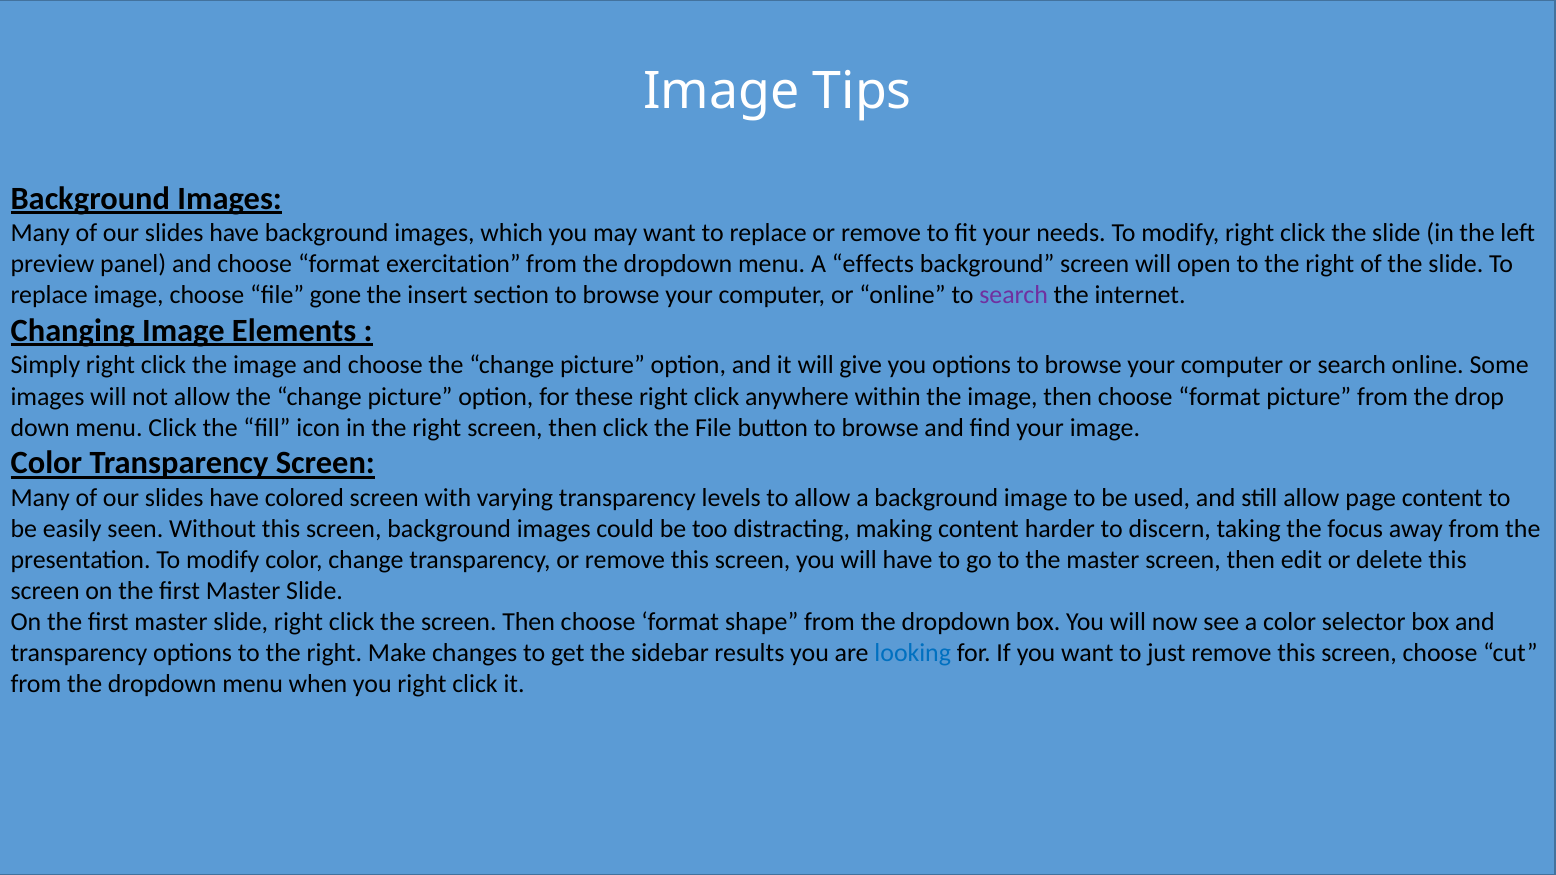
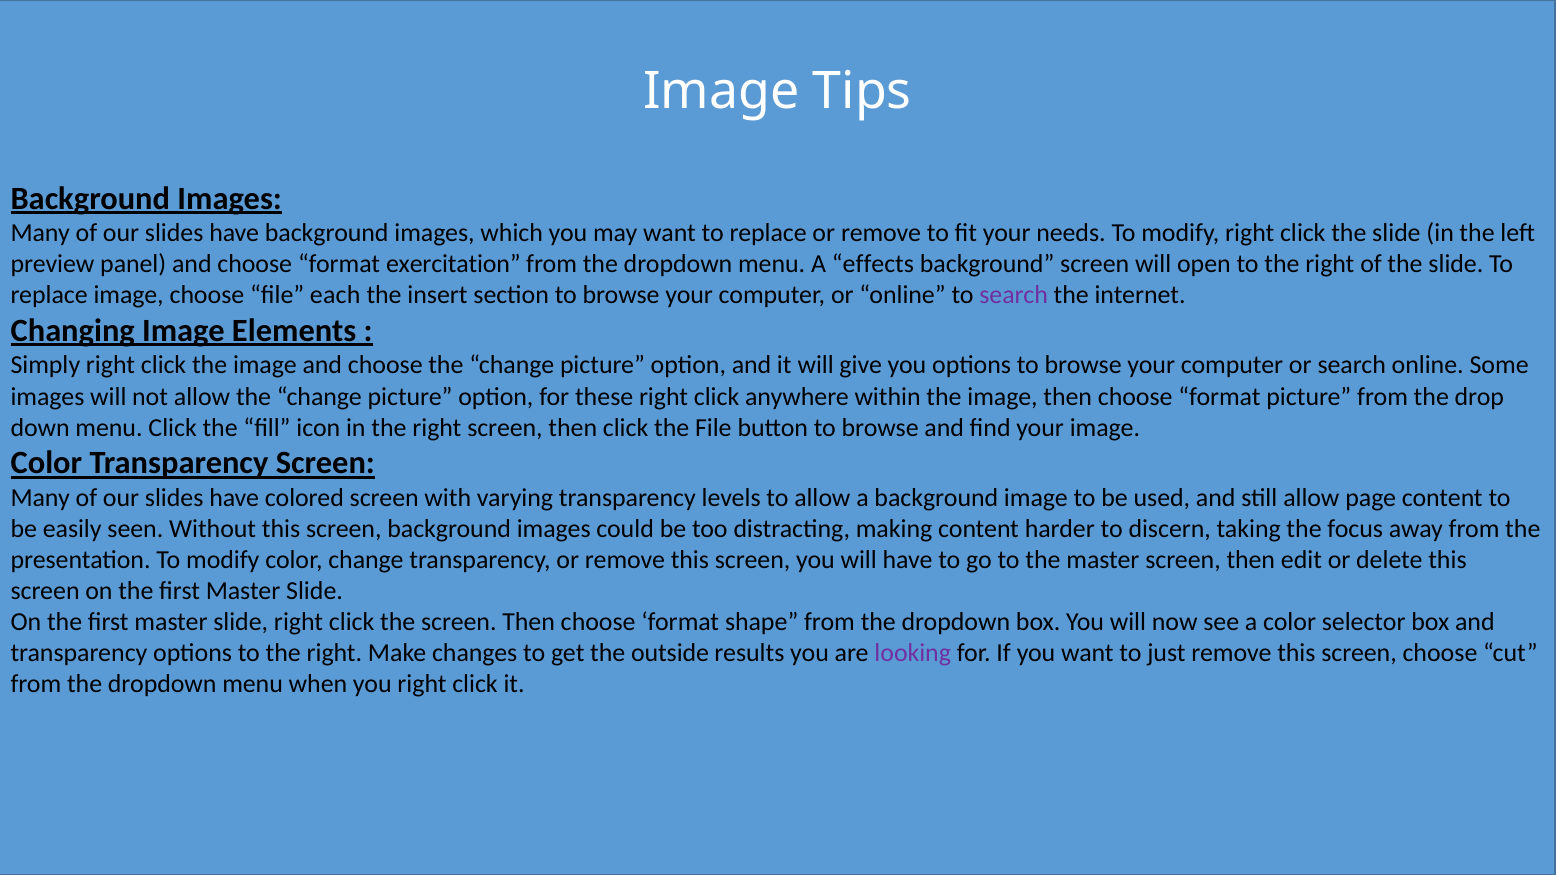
gone: gone -> each
sidebar: sidebar -> outside
looking colour: blue -> purple
